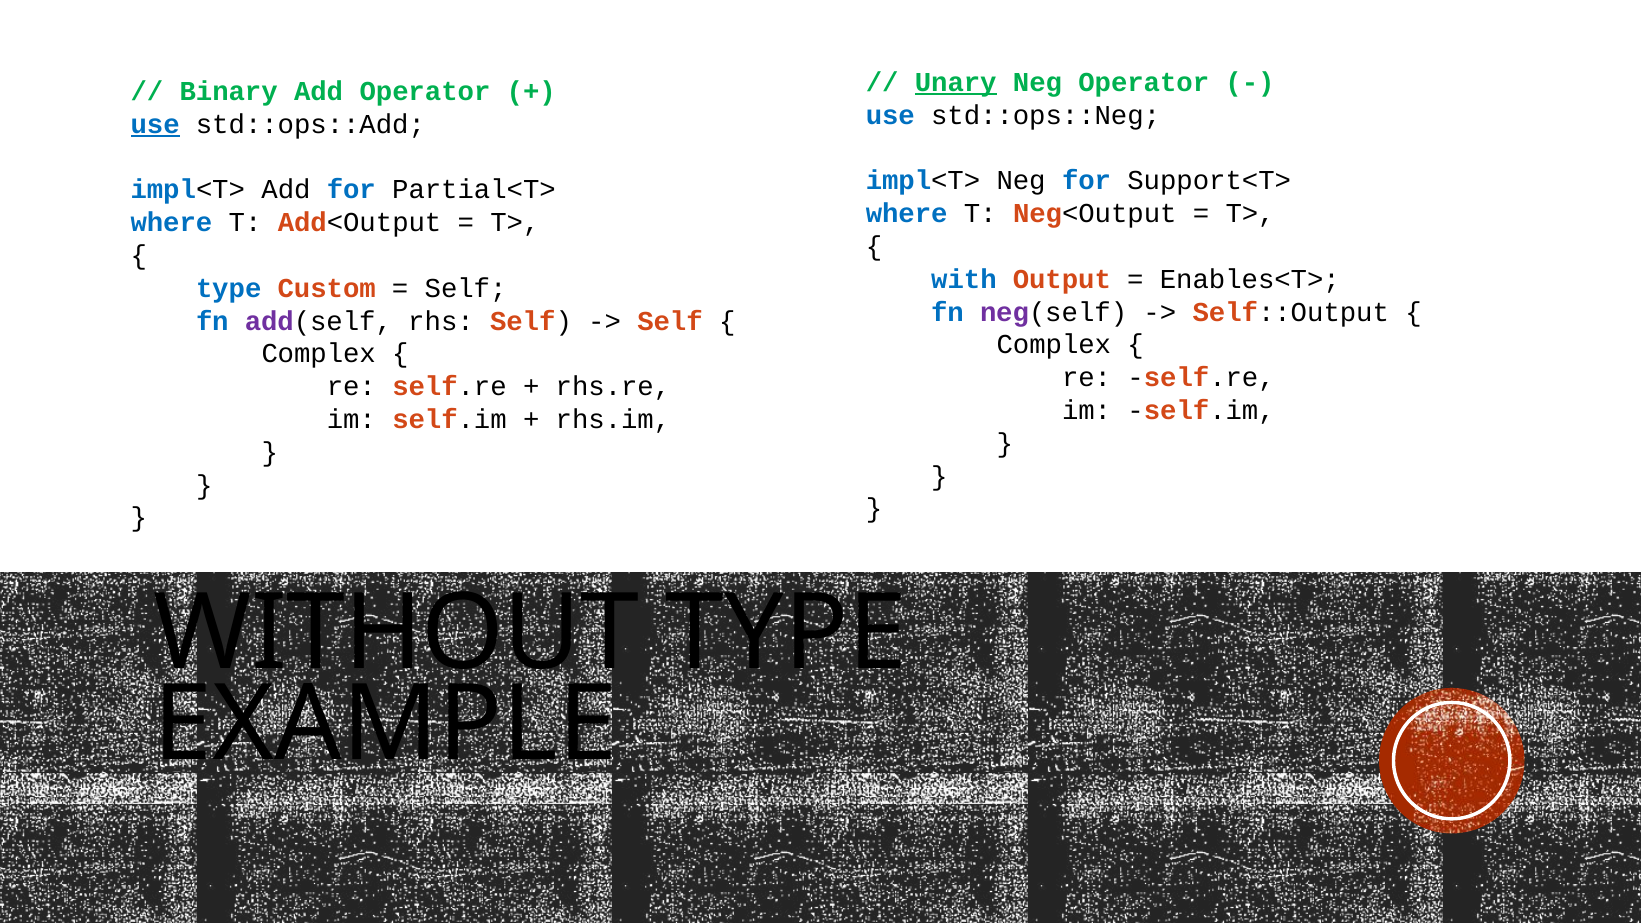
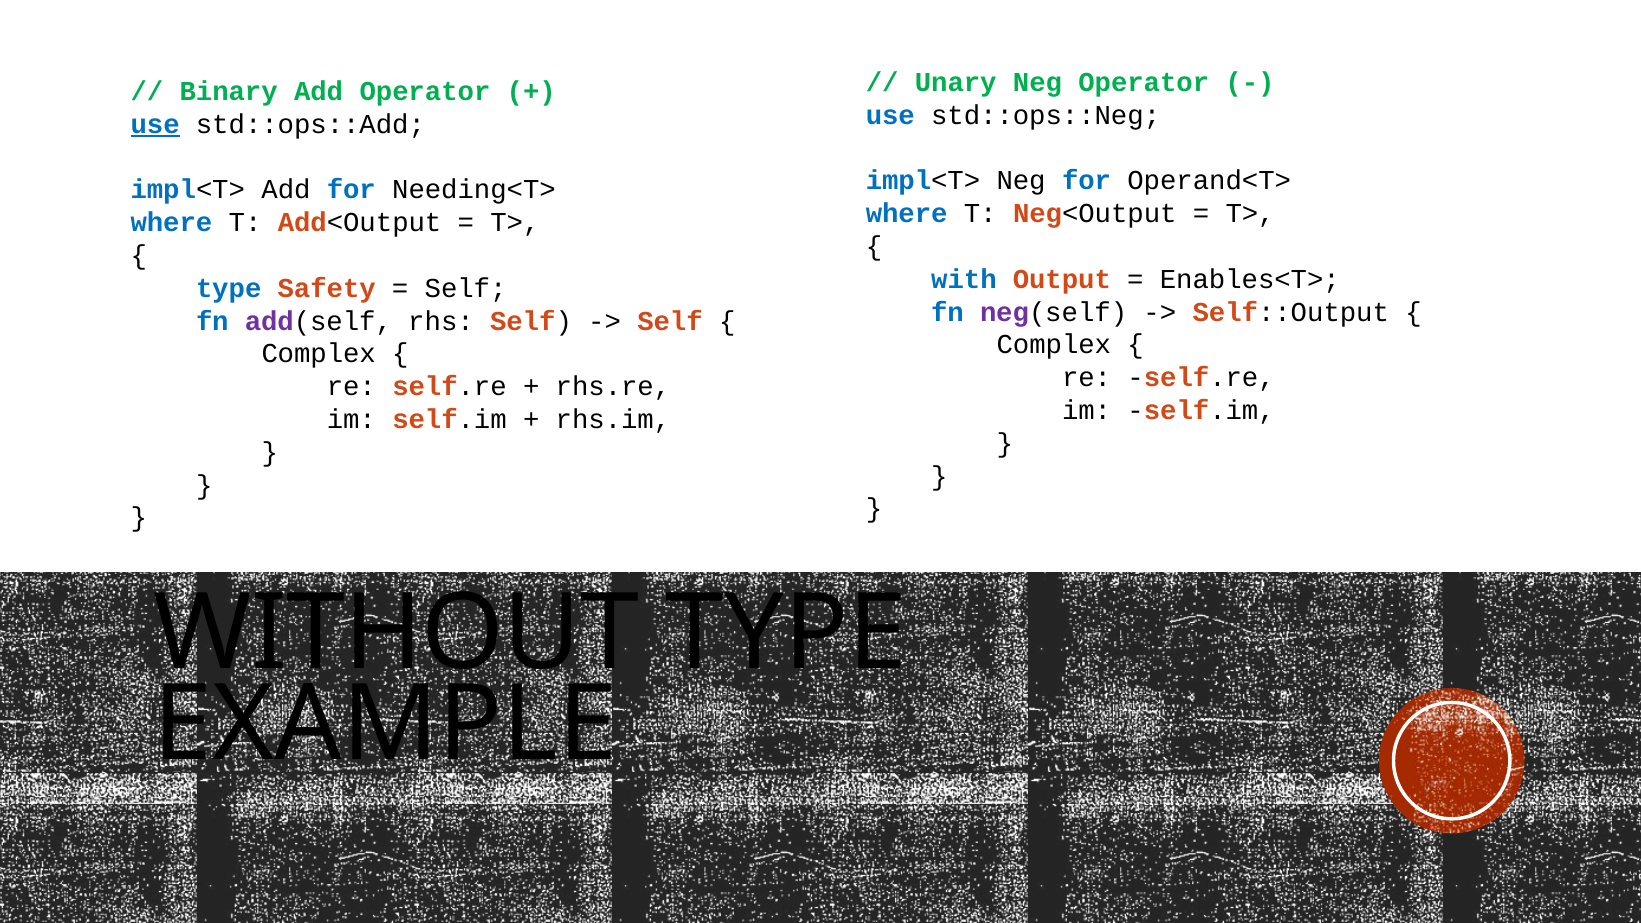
Unary underline: present -> none
Support<T>: Support<T> -> Operand<T>
Partial<T>: Partial<T> -> Needing<T>
Custom: Custom -> Safety
